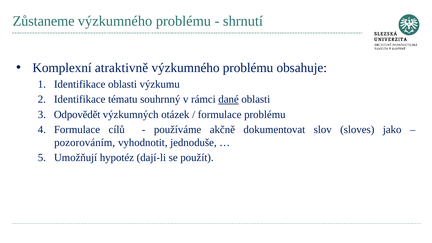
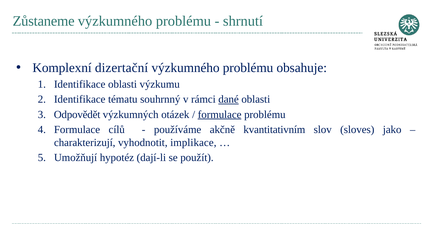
atraktivně: atraktivně -> dizertační
formulace at (220, 114) underline: none -> present
dokumentovat: dokumentovat -> kvantitativním
pozorováním: pozorováním -> charakterizují
jednoduše: jednoduše -> implikace
